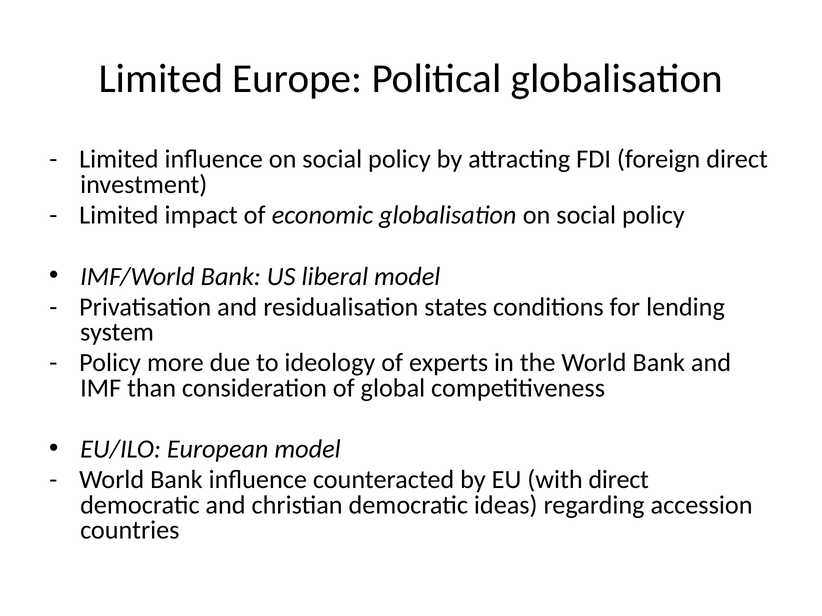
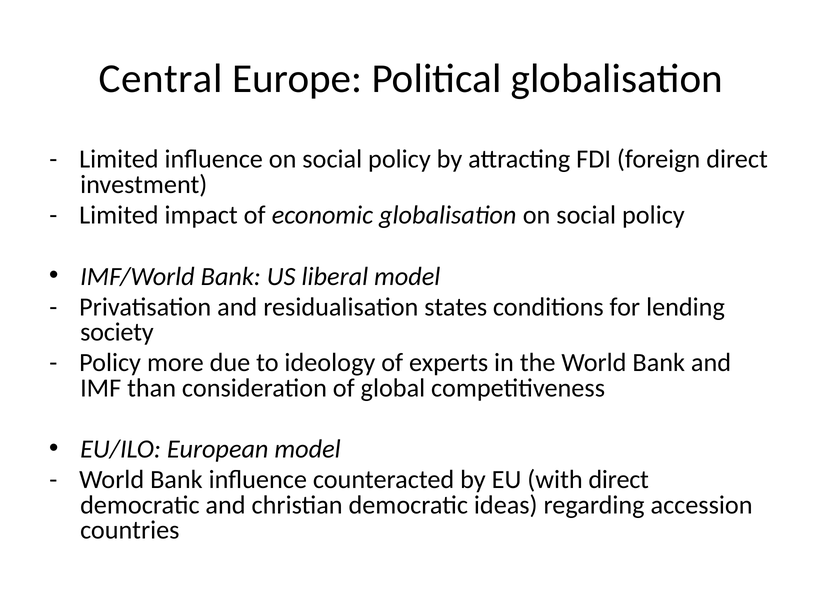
Limited at (161, 79): Limited -> Central
system: system -> society
